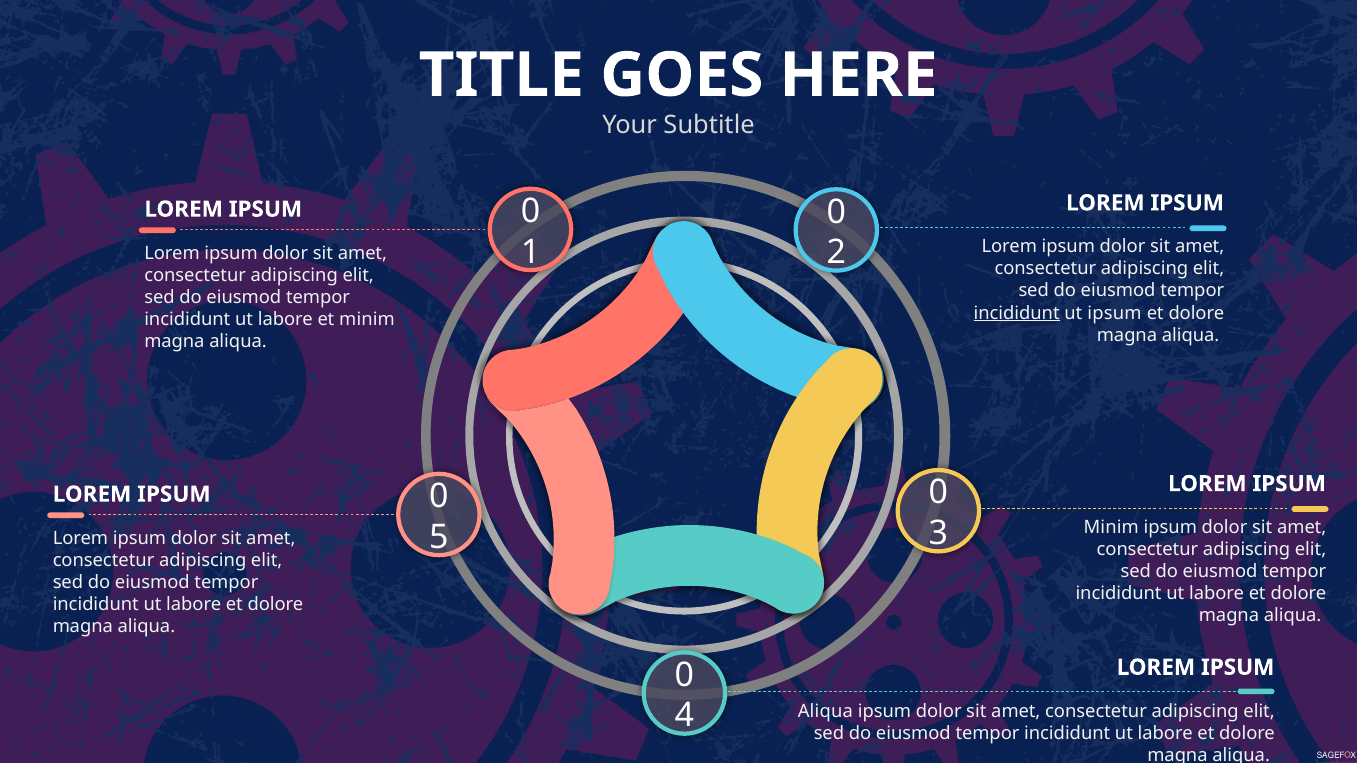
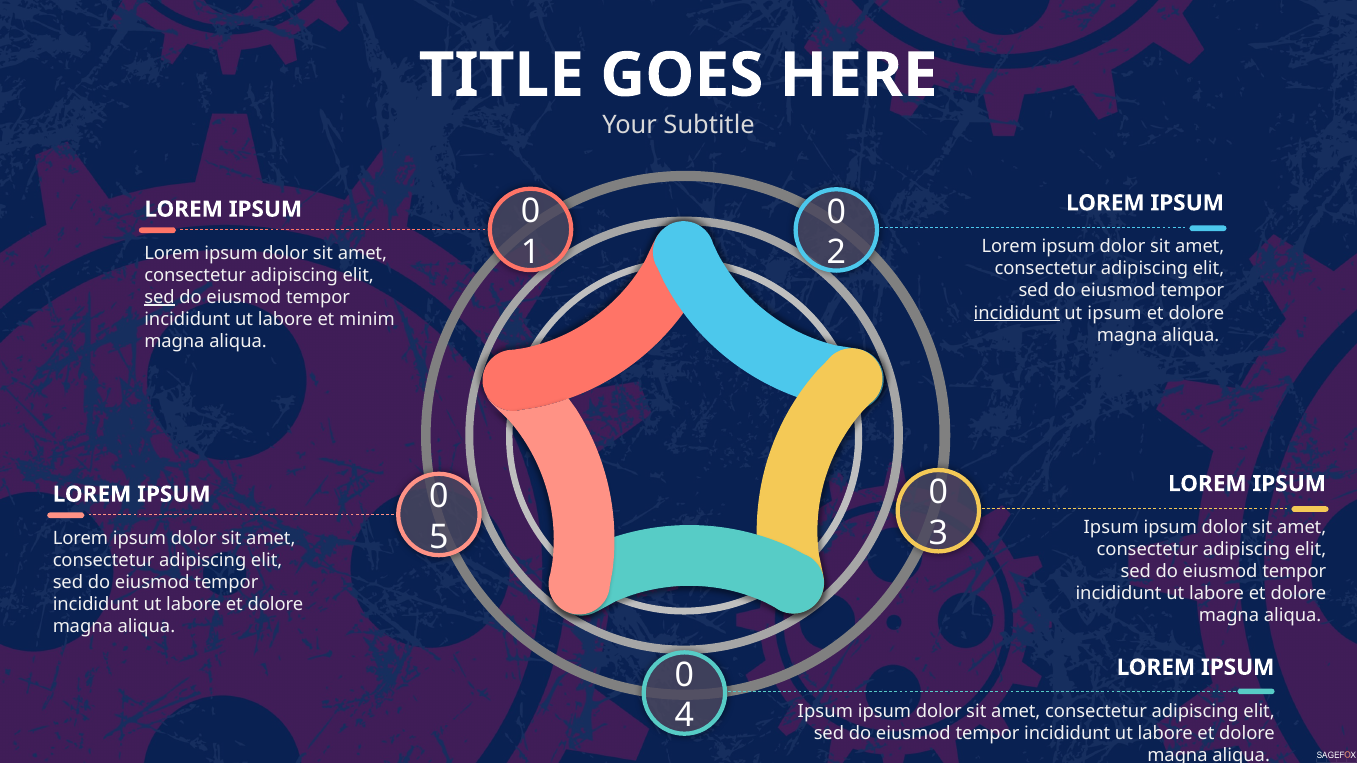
sed at (160, 297) underline: none -> present
Minim at (1111, 528): Minim -> Ipsum
Aliqua at (825, 711): Aliqua -> Ipsum
